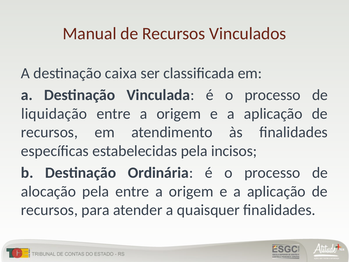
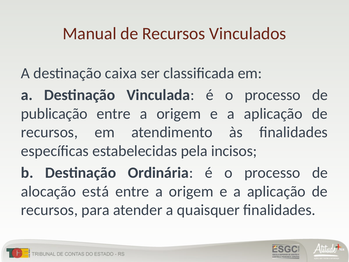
liquidação: liquidação -> publicação
alocação pela: pela -> está
